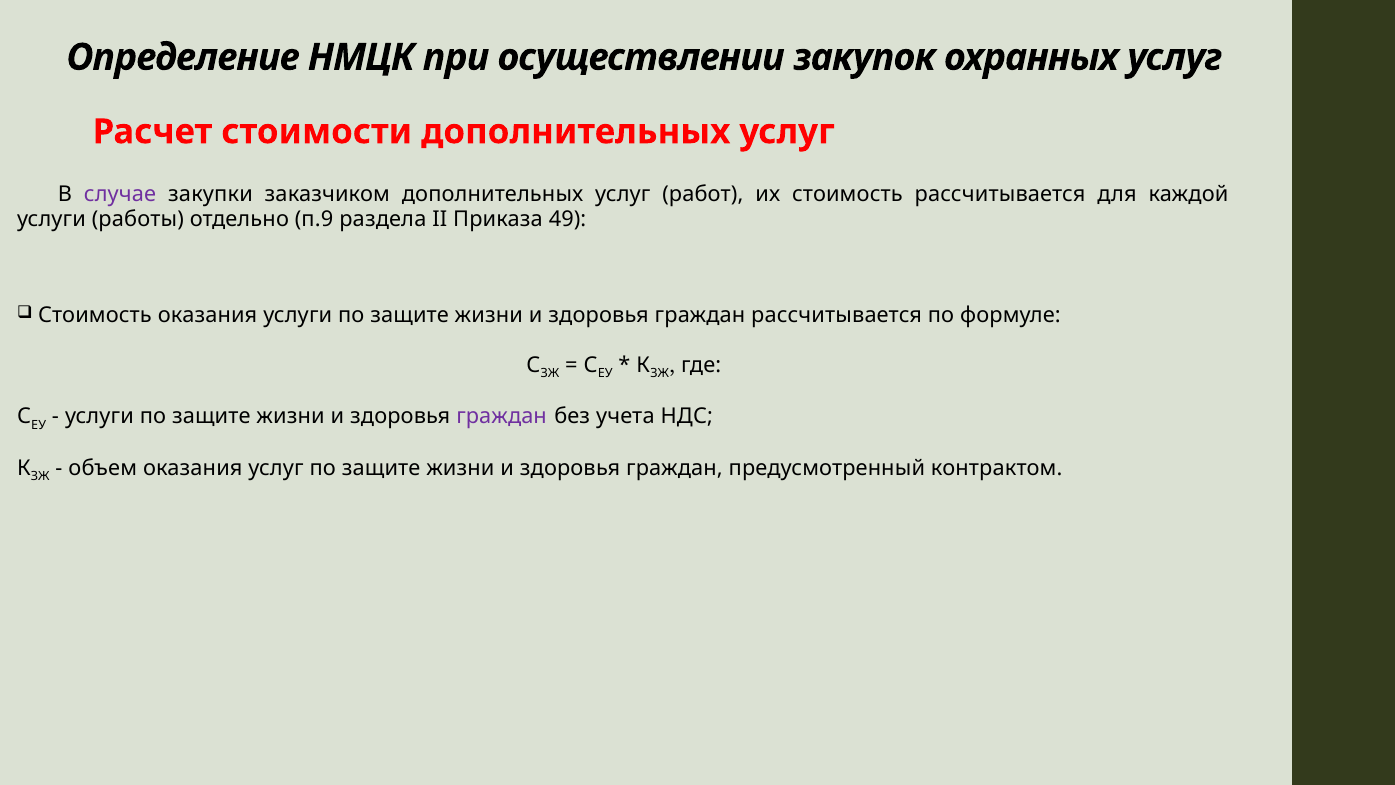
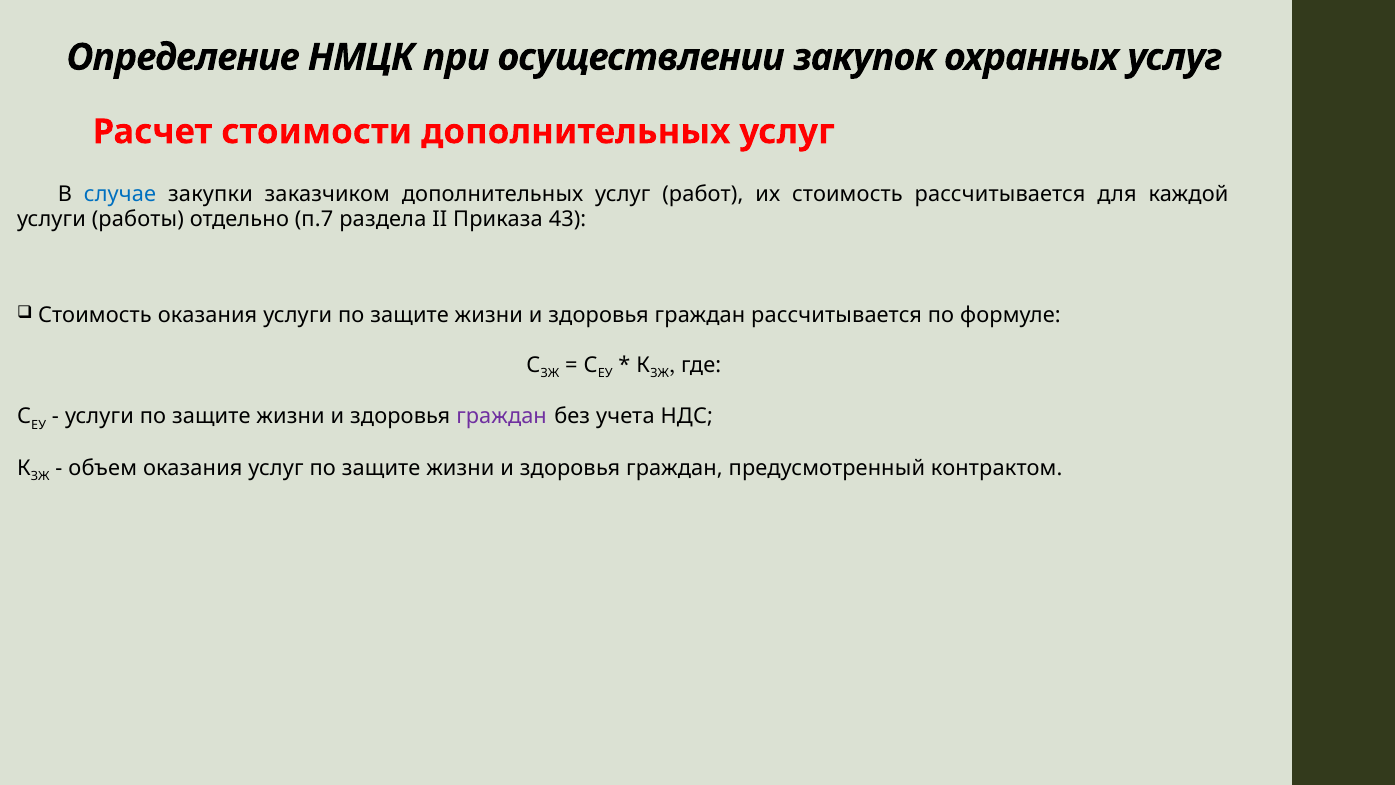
случае colour: purple -> blue
п.9: п.9 -> п.7
49: 49 -> 43
